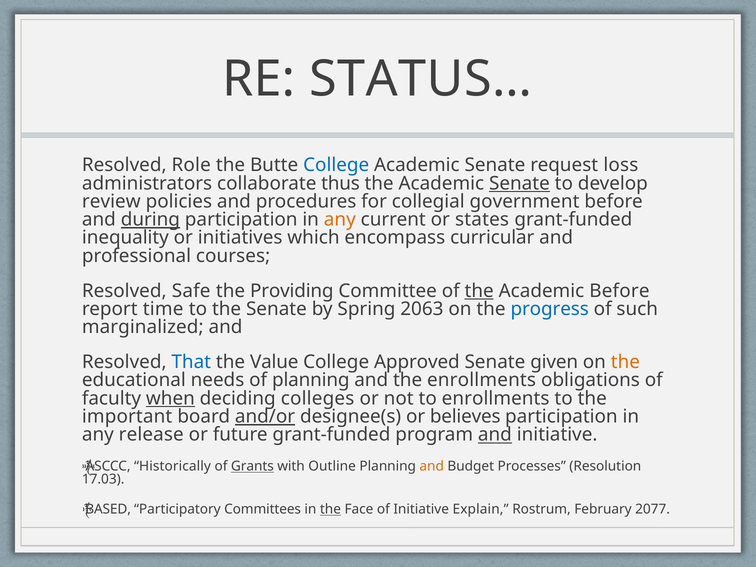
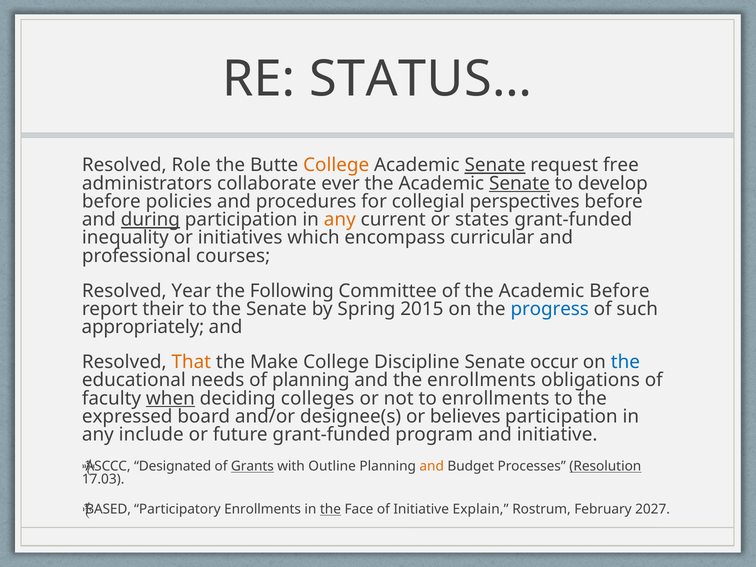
College at (336, 165) colour: blue -> orange
Senate at (495, 165) underline: none -> present
loss: loss -> free
thus: thus -> ever
review at (111, 201): review -> before
government: government -> perspectives
Safe: Safe -> Year
Providing: Providing -> Following
the at (479, 291) underline: present -> none
time: time -> their
2063: 2063 -> 2015
marginalized: marginalized -> appropriately
That colour: blue -> orange
Value: Value -> Make
Approved: Approved -> Discipline
given: given -> occur
the at (625, 362) colour: orange -> blue
important: important -> expressed
and/or underline: present -> none
release: release -> include
and at (495, 435) underline: present -> none
Historically: Historically -> Designated
Resolution underline: none -> present
Participatory Committees: Committees -> Enrollments
2077: 2077 -> 2027
